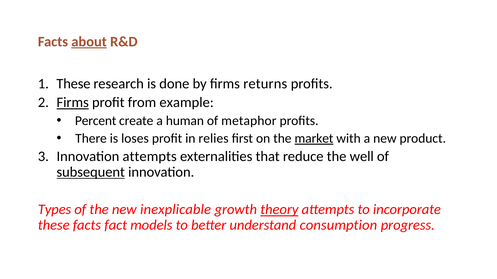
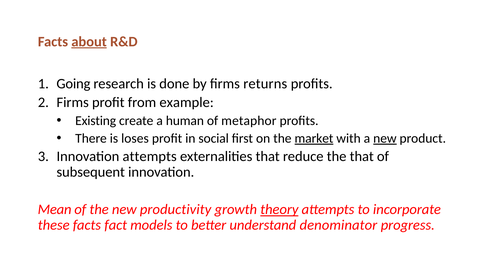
These at (73, 84): These -> Going
Firms at (73, 103) underline: present -> none
Percent: Percent -> Existing
relies: relies -> social
new at (385, 139) underline: none -> present
the well: well -> that
subsequent underline: present -> none
Types: Types -> Mean
inexplicable: inexplicable -> productivity
consumption: consumption -> denominator
